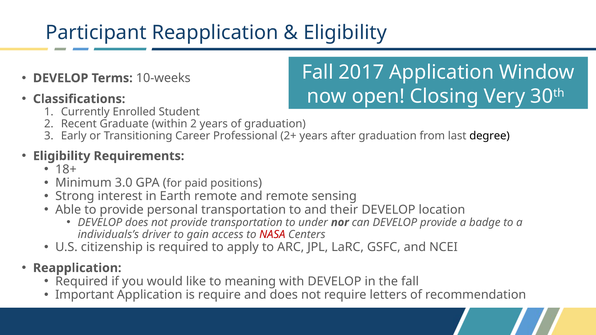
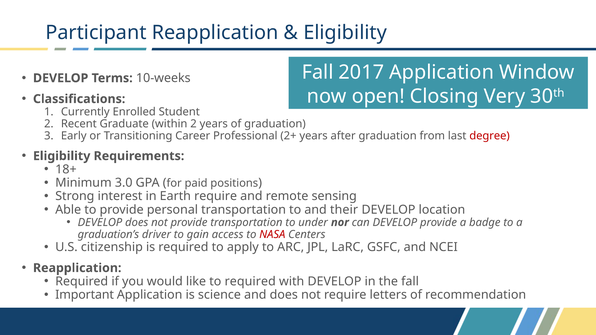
degree colour: black -> red
Earth remote: remote -> require
individuals’s: individuals’s -> graduation’s
to meaning: meaning -> required
is require: require -> science
